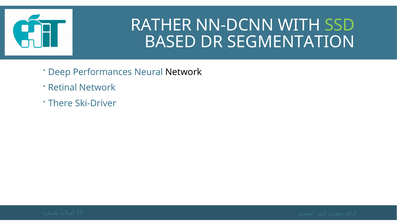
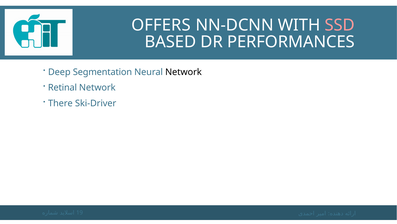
RATHER: RATHER -> OFFERS
SSD colour: light green -> pink
SEGMENTATION: SEGMENTATION -> PERFORMANCES
Performances: Performances -> Segmentation
